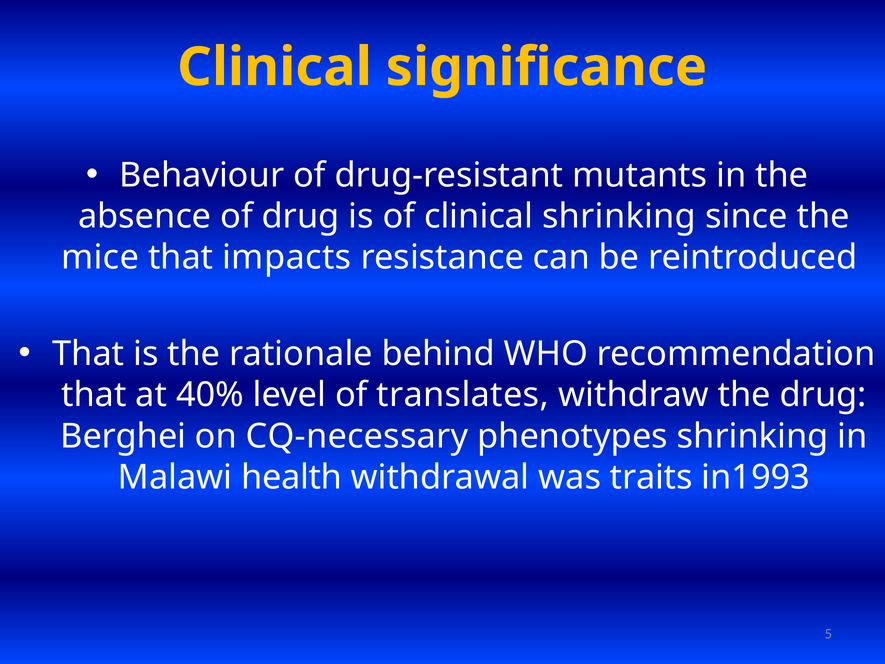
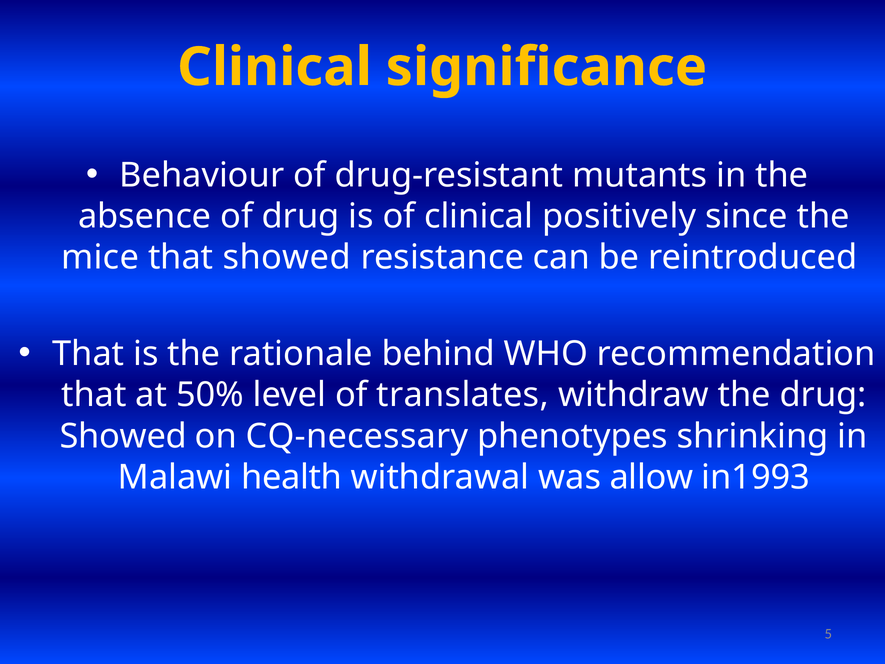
clinical shrinking: shrinking -> positively
that impacts: impacts -> showed
40%: 40% -> 50%
Berghei at (123, 436): Berghei -> Showed
traits: traits -> allow
